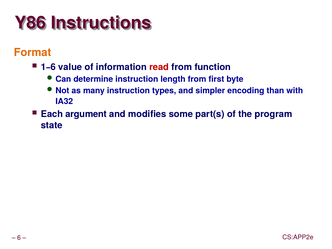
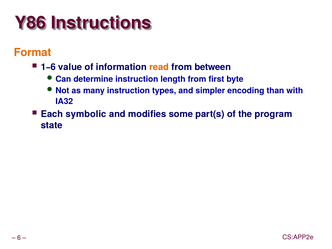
read colour: red -> orange
function: function -> between
argument: argument -> symbolic
